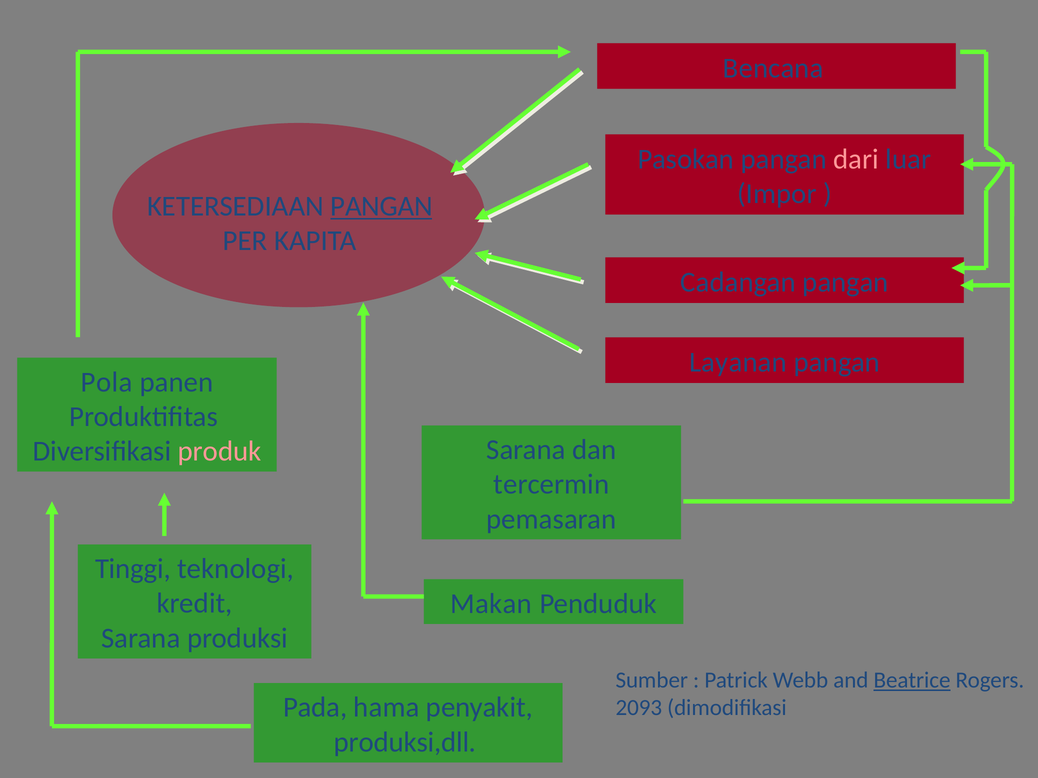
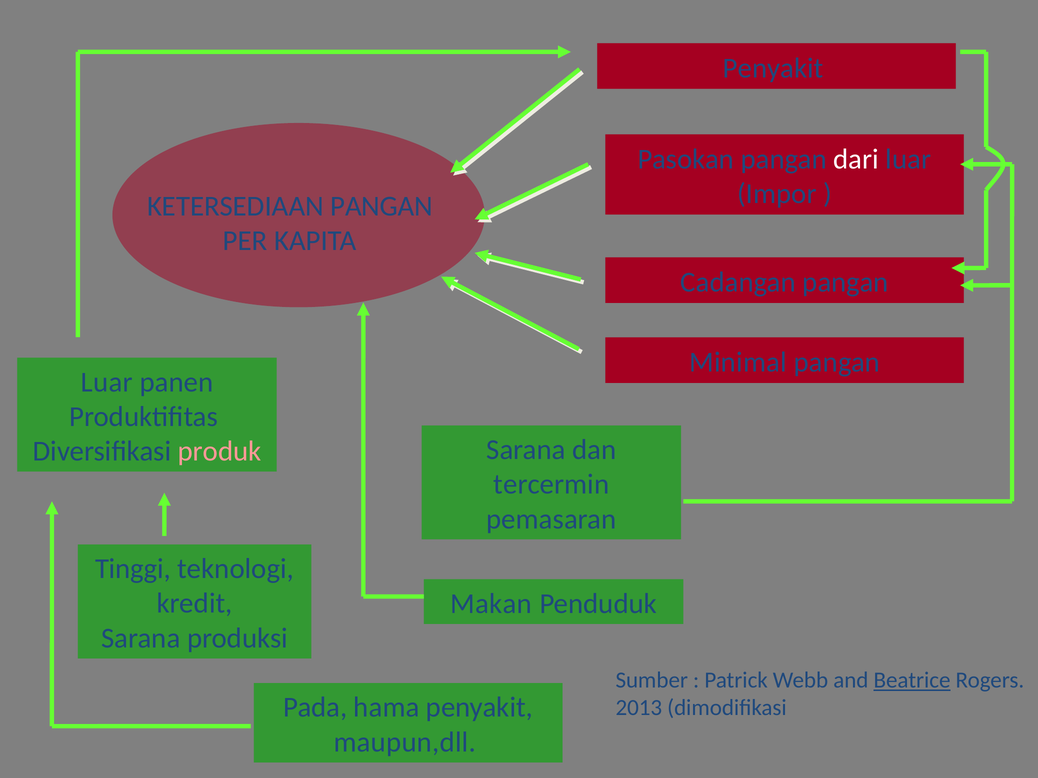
Bencana at (773, 68): Bencana -> Penyakit
dari colour: pink -> white
PANGAN at (382, 206) underline: present -> none
Layanan: Layanan -> Minimal
Pola at (107, 382): Pola -> Luar
2093: 2093 -> 2013
produksi,dll: produksi,dll -> maupun,dll
